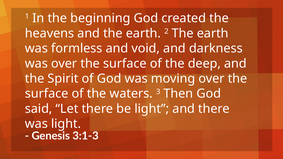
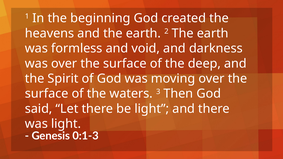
3:1-3: 3:1-3 -> 0:1-3
